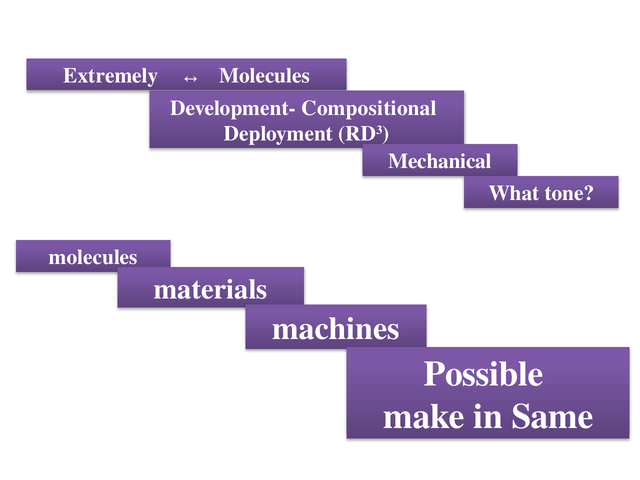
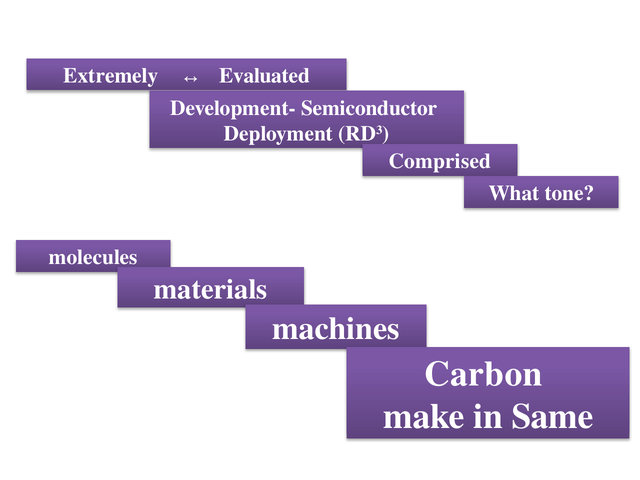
Molecules at (264, 76): Molecules -> Evaluated
Compositional: Compositional -> Semiconductor
Mechanical: Mechanical -> Comprised
Possible: Possible -> Carbon
